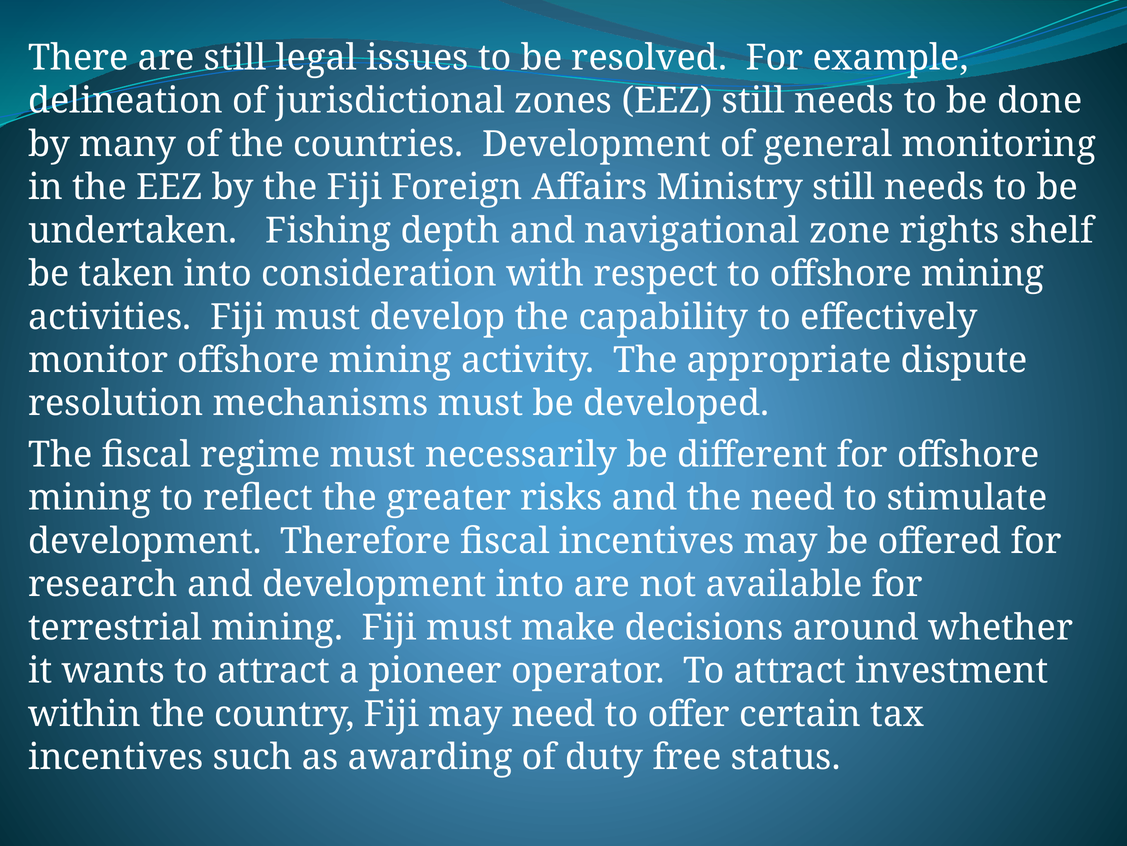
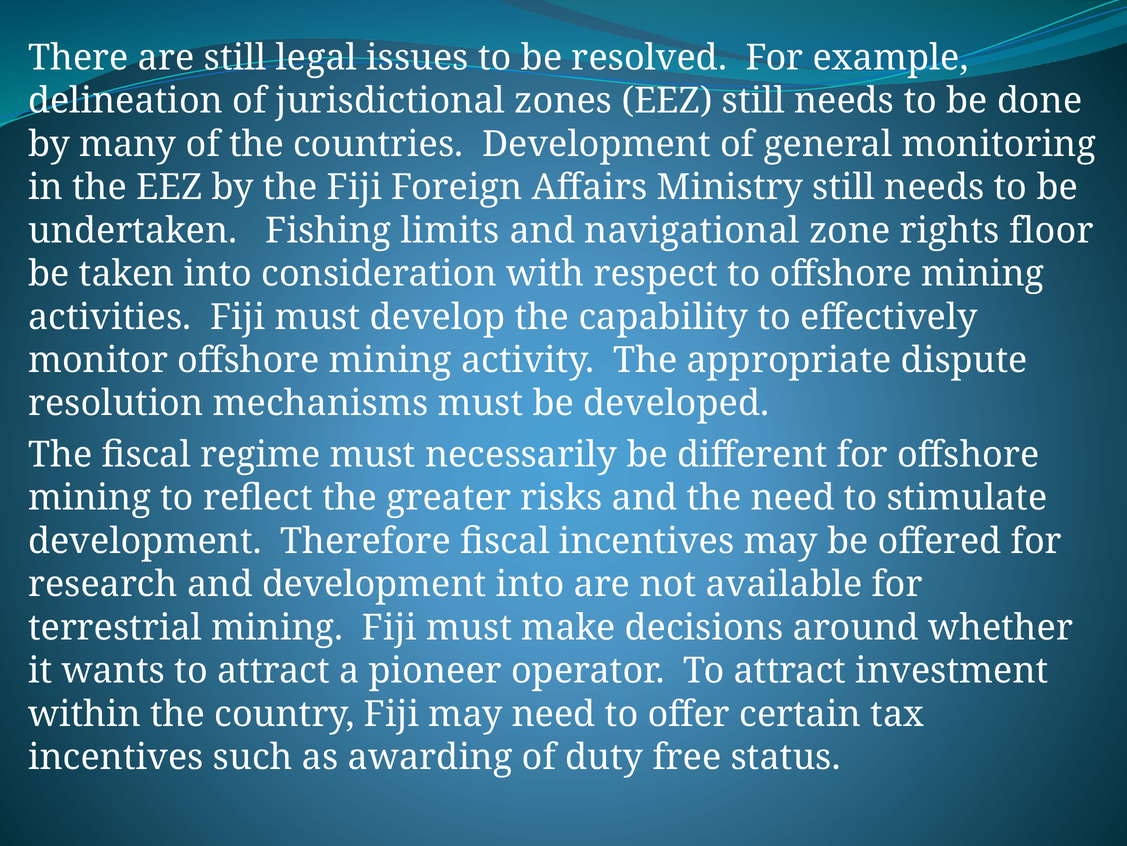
depth: depth -> limits
shelf: shelf -> floor
